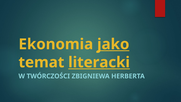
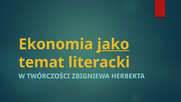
literacki underline: present -> none
